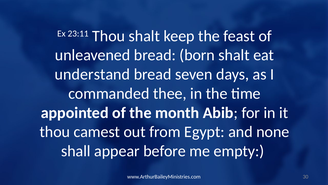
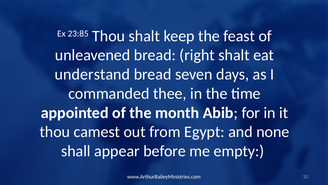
23:11: 23:11 -> 23:85
born: born -> right
